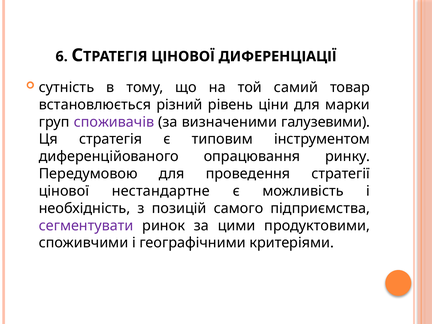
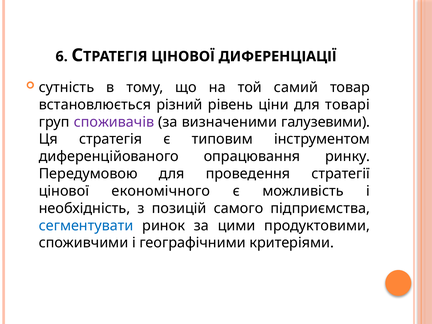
марки: марки -> товарі
нестандартне: нестандартне -> економічного
сегментувати colour: purple -> blue
